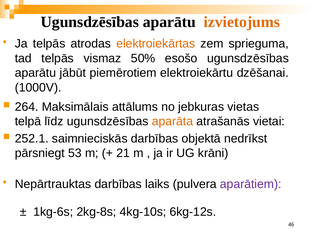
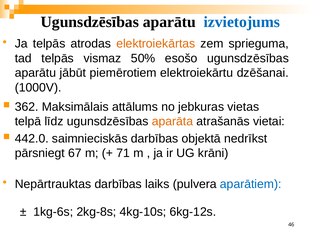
izvietojums colour: orange -> blue
264: 264 -> 362
252.1: 252.1 -> 442.0
53: 53 -> 67
21: 21 -> 71
aparātiem colour: purple -> blue
